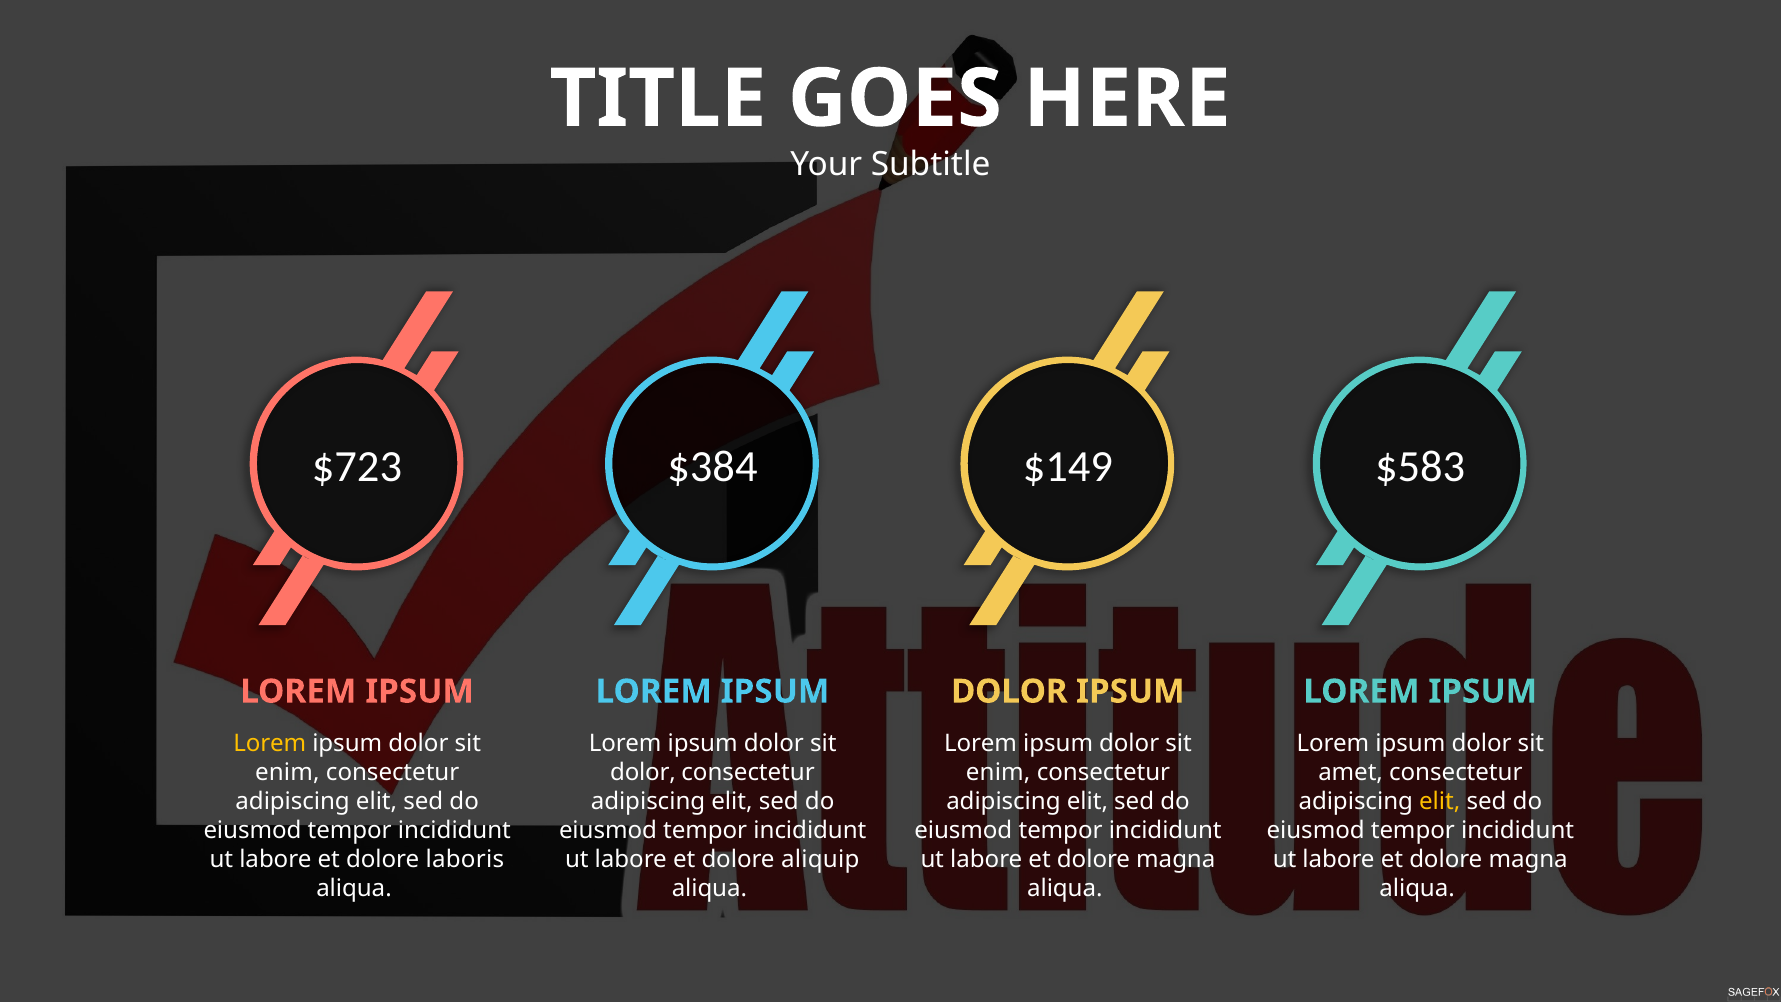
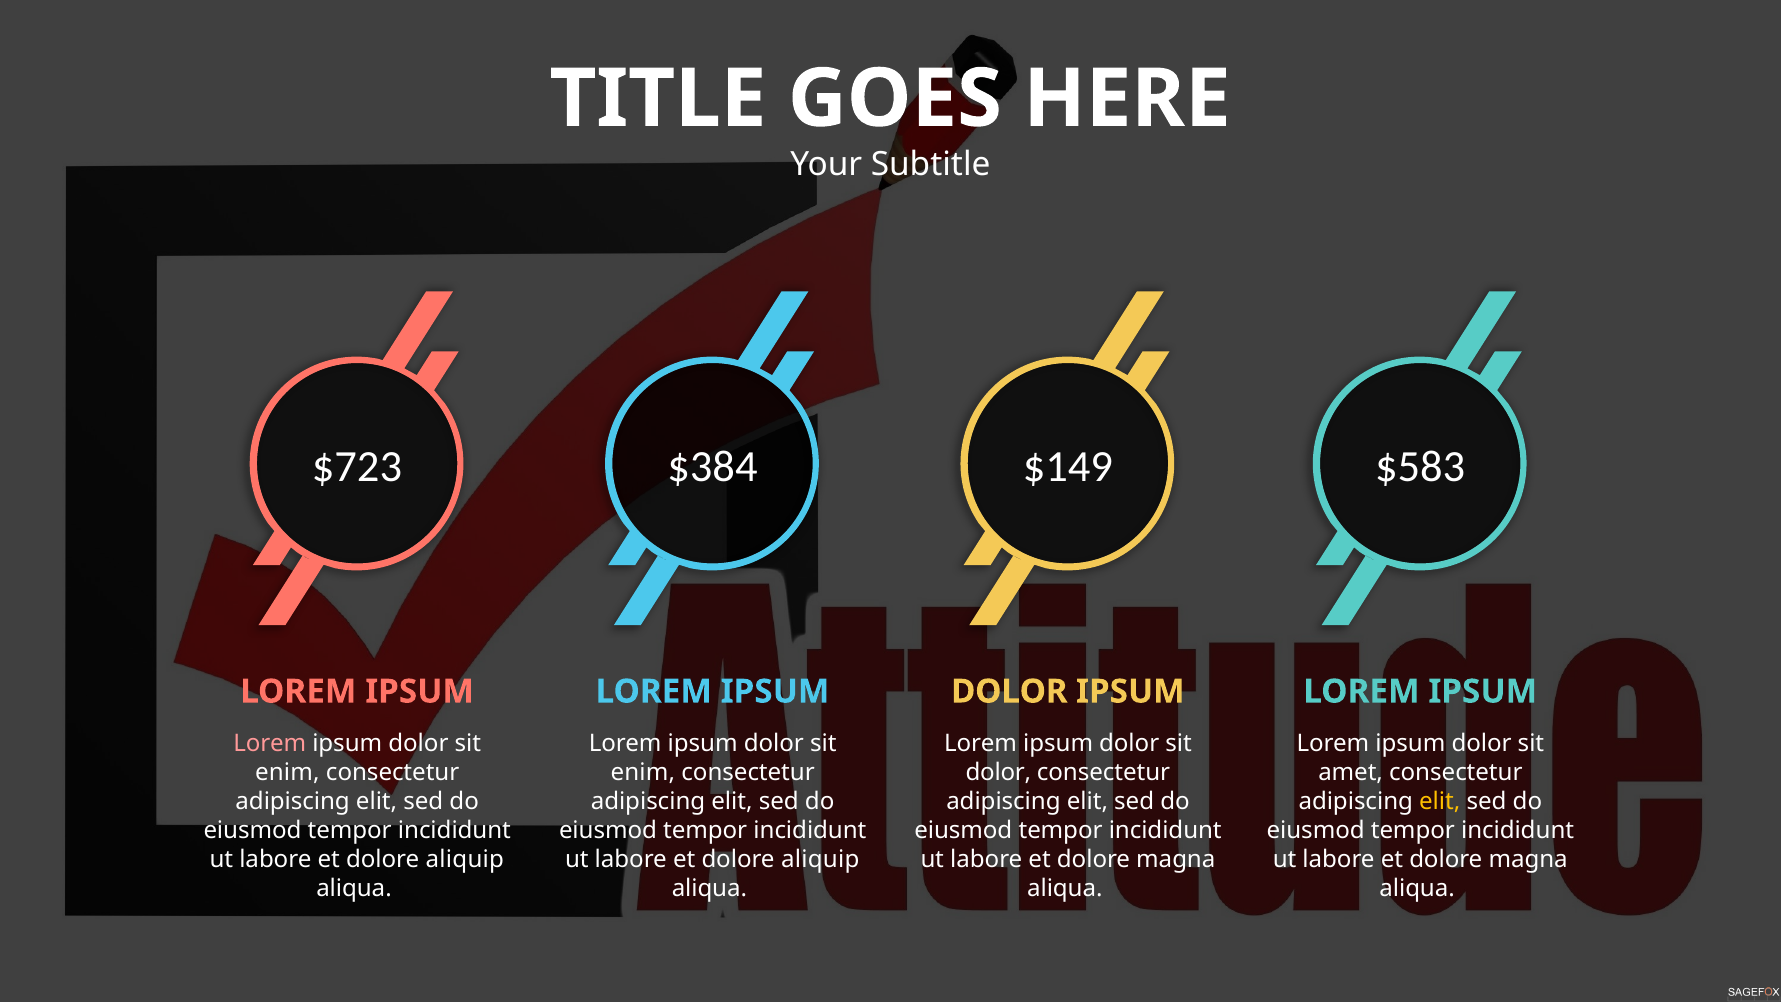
Lorem at (270, 743) colour: yellow -> pink
dolor at (643, 772): dolor -> enim
enim at (998, 772): enim -> dolor
laboris at (465, 859): laboris -> aliquip
